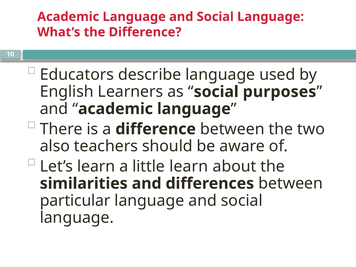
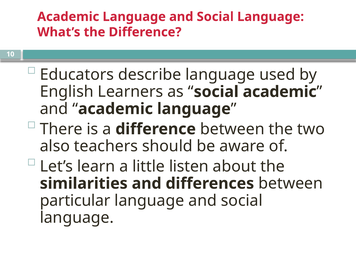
social purposes: purposes -> academic
little learn: learn -> listen
